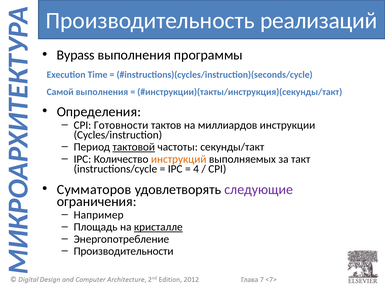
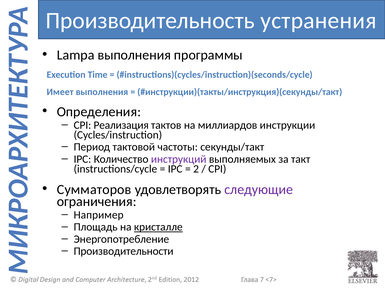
реализаций: реализаций -> устранения
Bypass: Bypass -> Lampa
Самой: Самой -> Имеет
Готовности: Готовности -> Реализация
тактовой underline: present -> none
инструкций colour: orange -> purple
4: 4 -> 2
